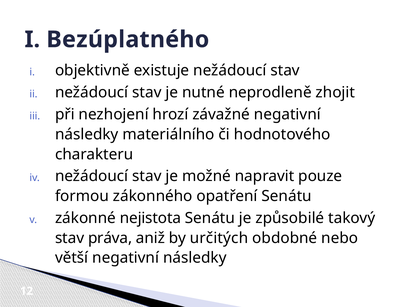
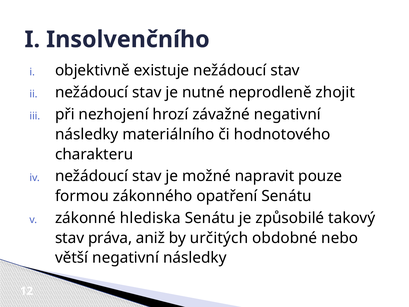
Bezúplatného: Bezúplatného -> Insolvenčního
nejistota: nejistota -> hlediska
